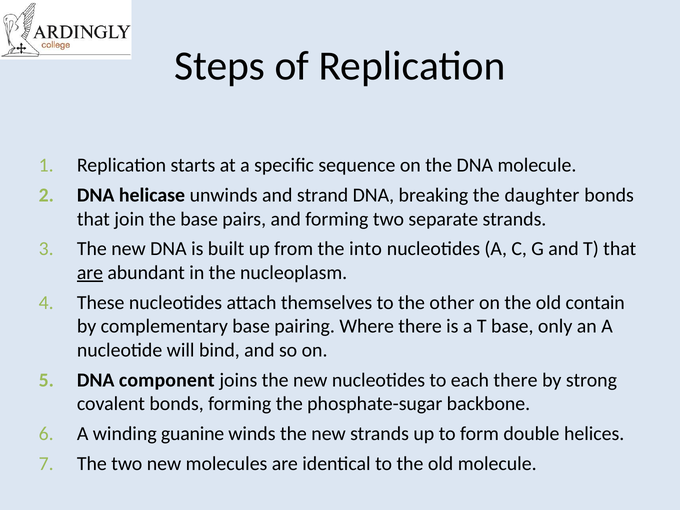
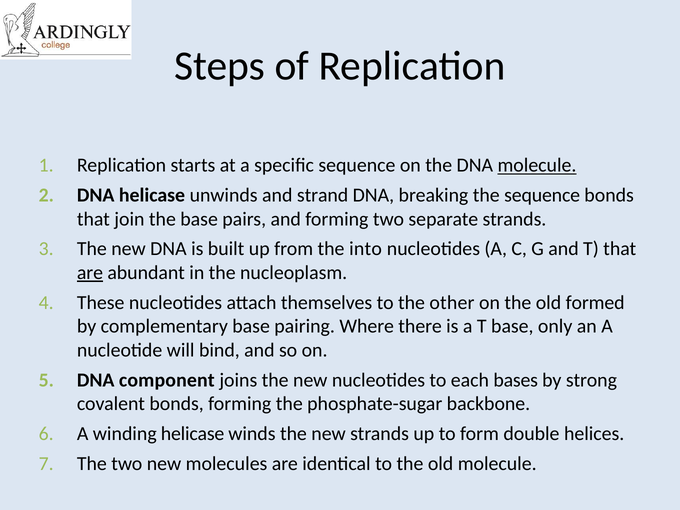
molecule at (537, 165) underline: none -> present
the daughter: daughter -> sequence
contain: contain -> formed
each there: there -> bases
winding guanine: guanine -> helicase
